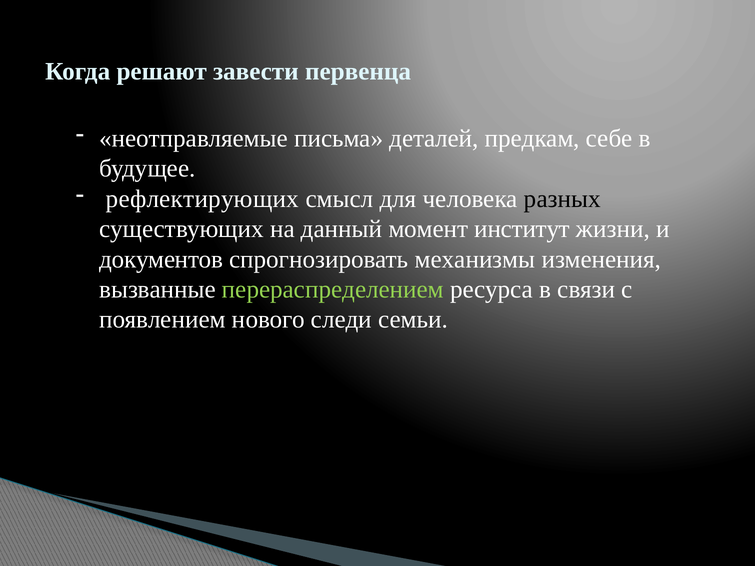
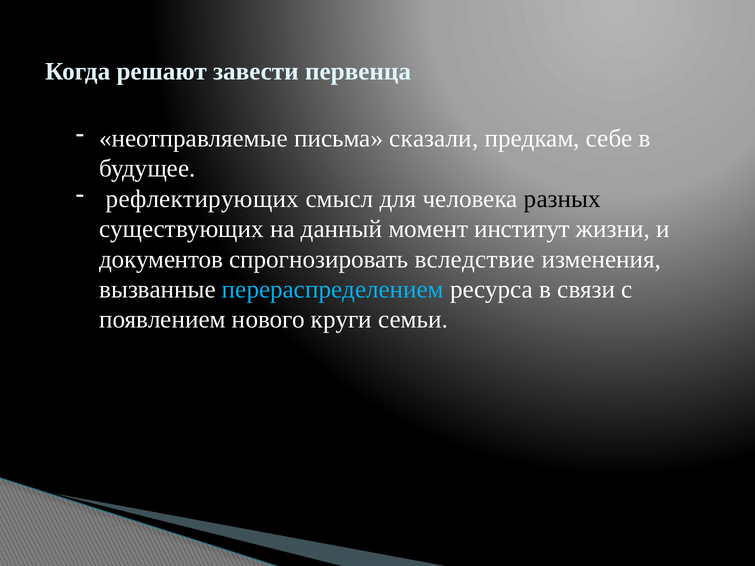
деталей: деталей -> сказали
механизмы: механизмы -> вследствие
перераспределением colour: light green -> light blue
следи: следи -> круги
